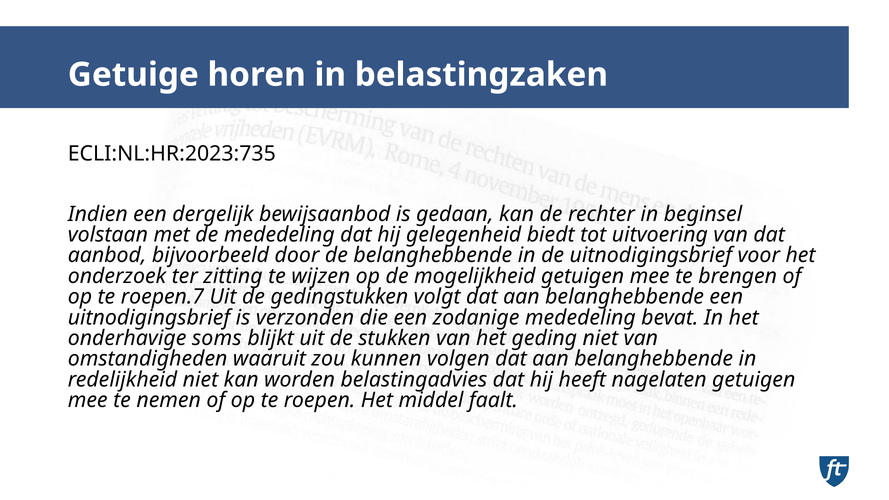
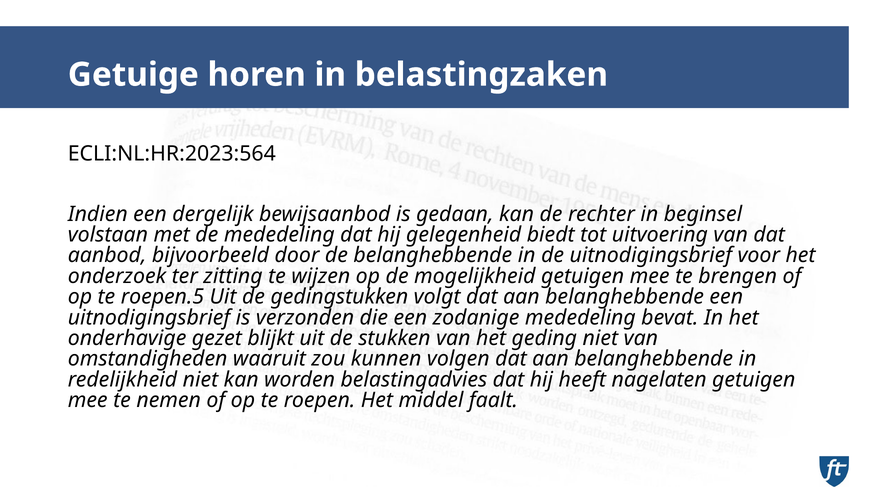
ECLI:NL:HR:2023:735: ECLI:NL:HR:2023:735 -> ECLI:NL:HR:2023:564
roepen.7: roepen.7 -> roepen.5
soms: soms -> gezet
